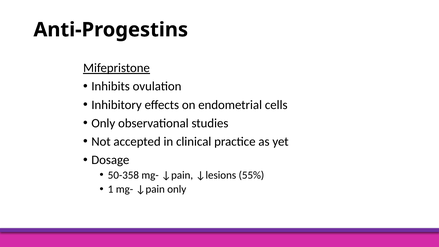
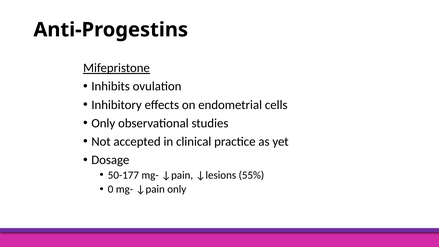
50-358: 50-358 -> 50-177
1: 1 -> 0
